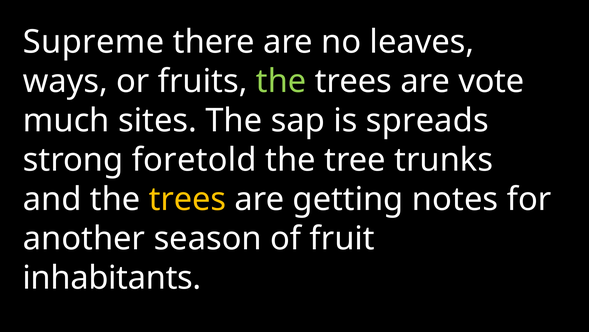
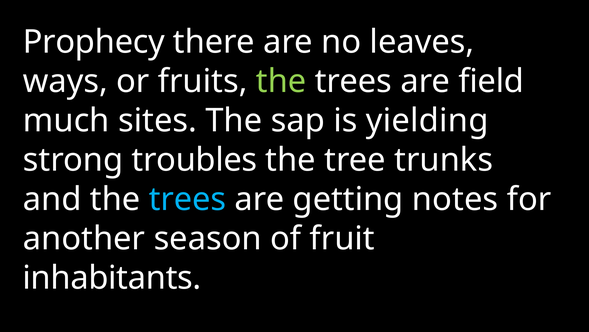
Supreme: Supreme -> Prophecy
vote: vote -> field
spreads: spreads -> yielding
foretold: foretold -> troubles
trees at (188, 199) colour: yellow -> light blue
